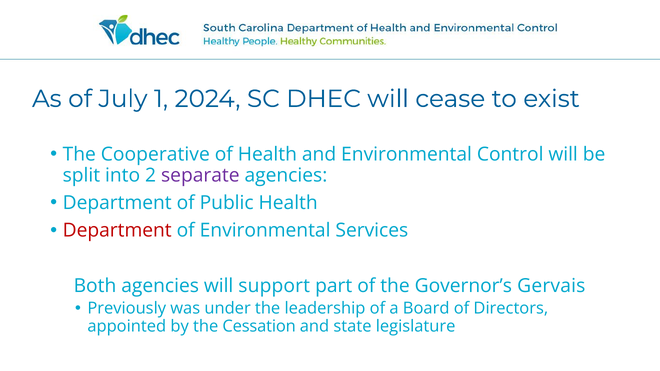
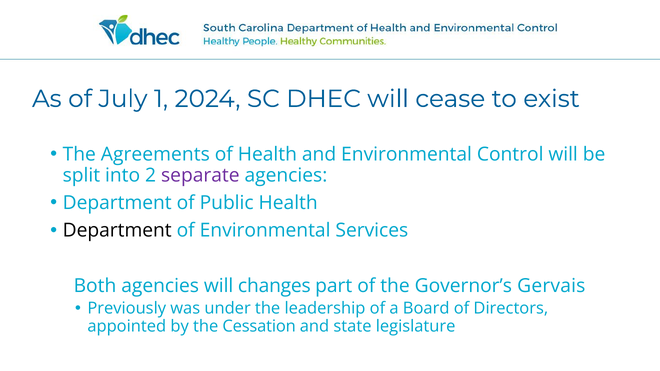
Cooperative: Cooperative -> Agreements
Department at (117, 231) colour: red -> black
support: support -> changes
